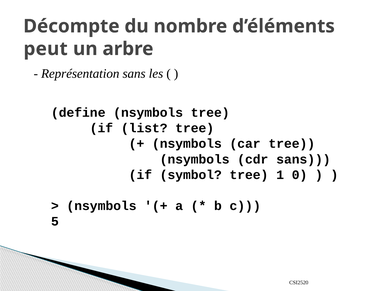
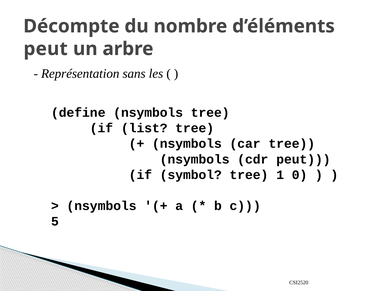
cdr sans: sans -> peut
